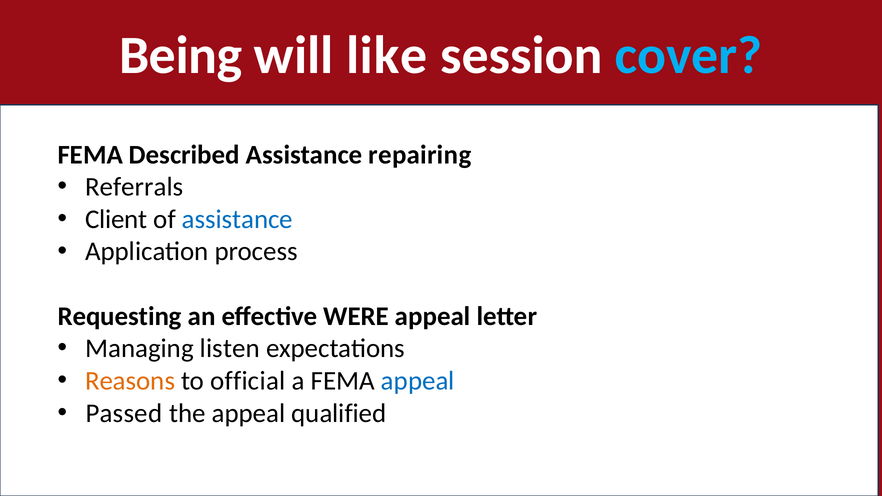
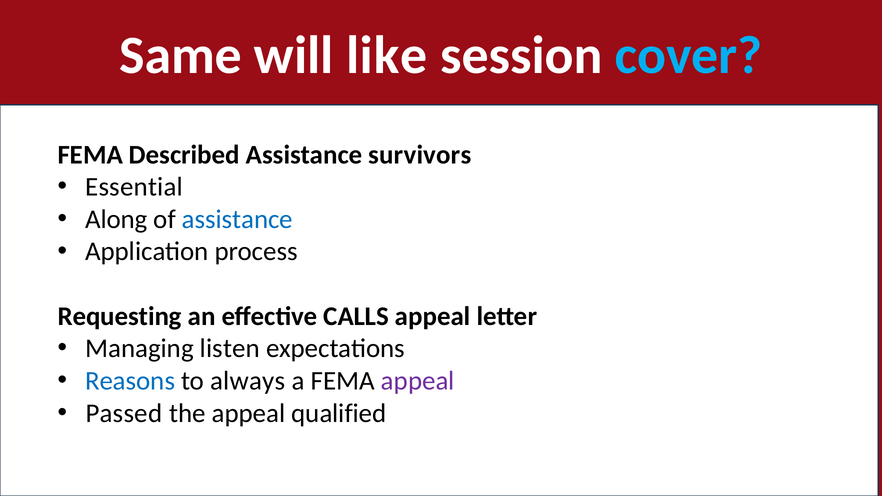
Being: Being -> Same
repairing: repairing -> survivors
Referrals: Referrals -> Essential
Client: Client -> Along
WERE: WERE -> CALLS
Reasons colour: orange -> blue
official: official -> always
appeal at (418, 381) colour: blue -> purple
